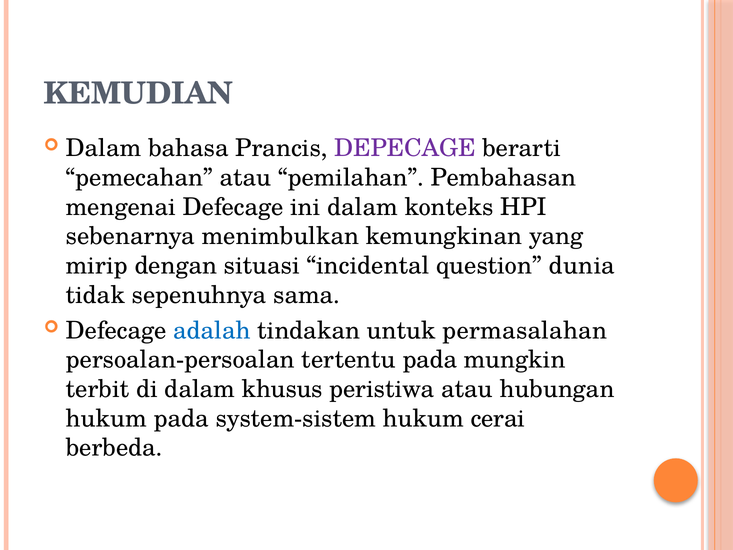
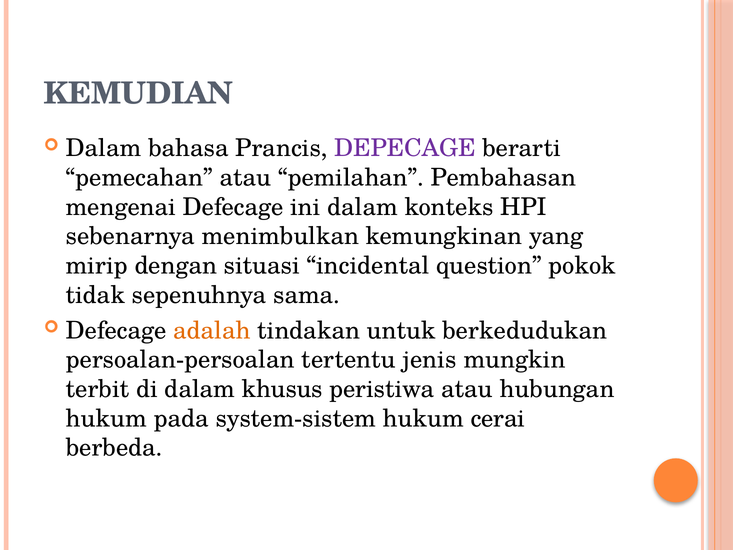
dunia: dunia -> pokok
adalah colour: blue -> orange
permasalahan: permasalahan -> berkedudukan
tertentu pada: pada -> jenis
